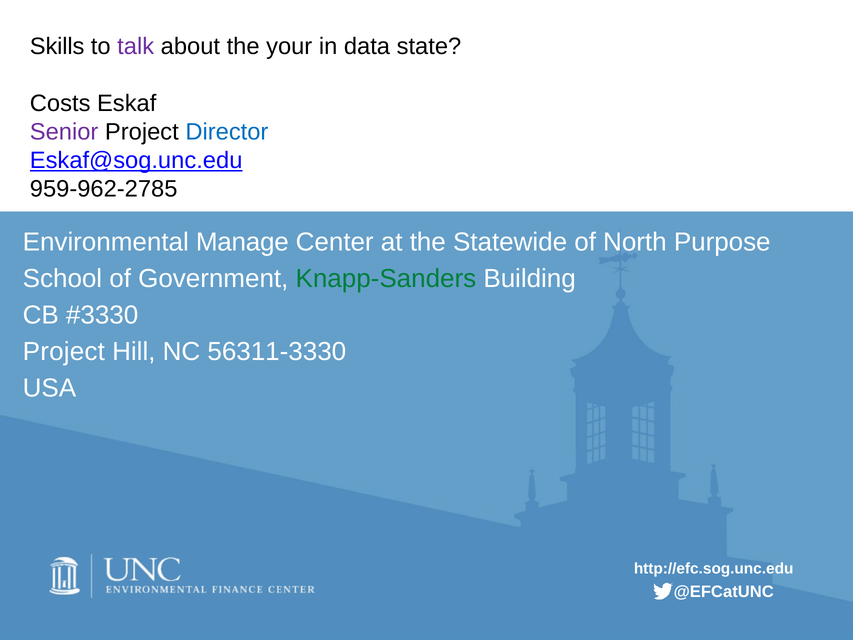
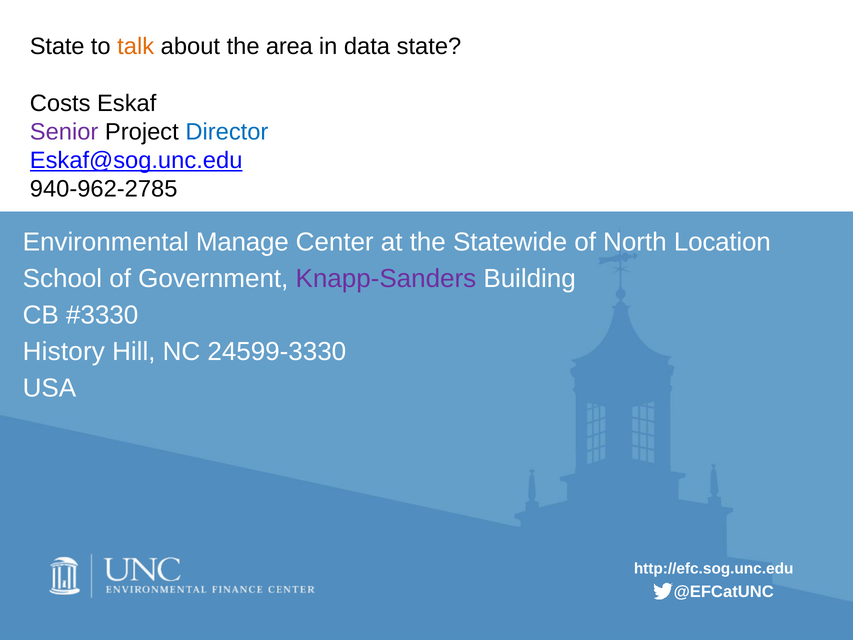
Skills at (57, 46): Skills -> State
talk colour: purple -> orange
your: your -> area
959-962-2785: 959-962-2785 -> 940-962-2785
Purpose: Purpose -> Location
Knapp-Sanders colour: green -> purple
Project at (64, 352): Project -> History
56311-3330: 56311-3330 -> 24599-3330
